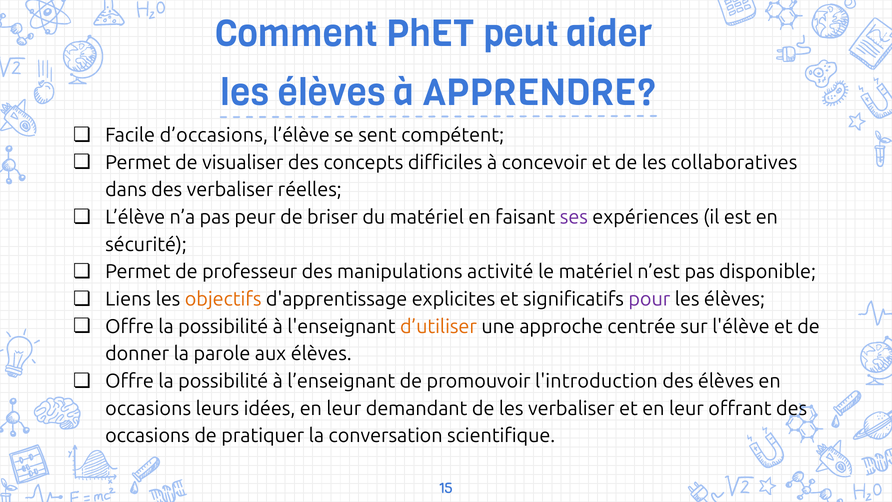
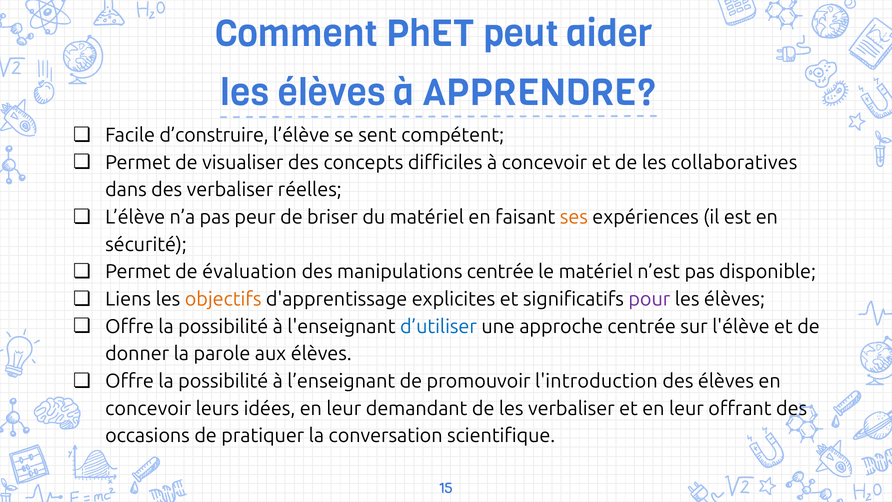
d’occasions: d’occasions -> d’construire
ses colour: purple -> orange
professeur: professeur -> évaluation
manipulations activité: activité -> centrée
d’utiliser colour: orange -> blue
occasions at (148, 408): occasions -> concevoir
